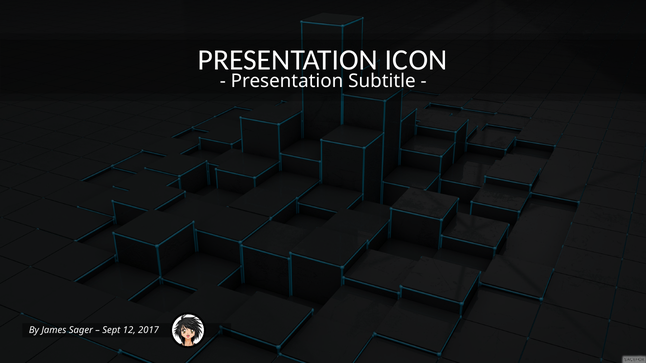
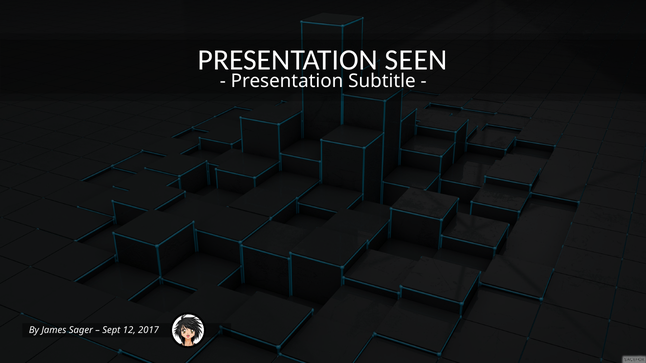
ICON: ICON -> SEEN
